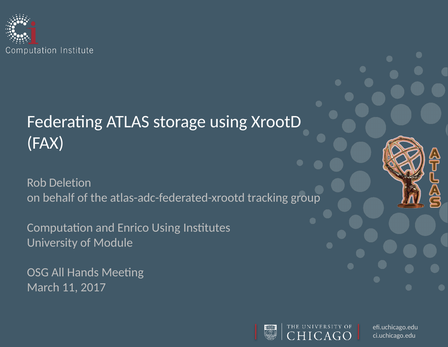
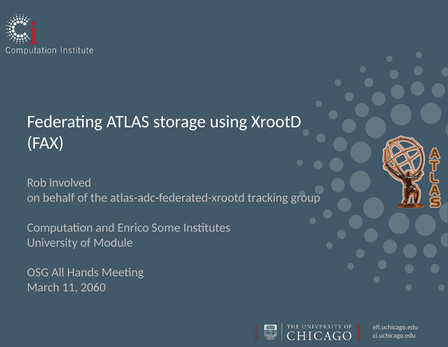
Deletion: Deletion -> Involved
Enrico Using: Using -> Some
2017: 2017 -> 2060
